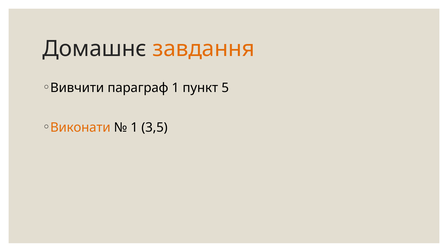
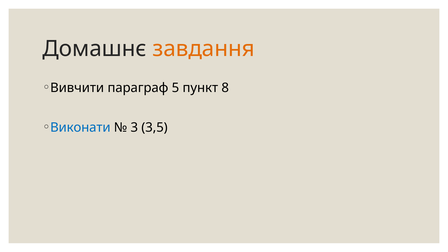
параграф 1: 1 -> 5
5: 5 -> 8
Виконати colour: orange -> blue
1 at (134, 127): 1 -> 3
